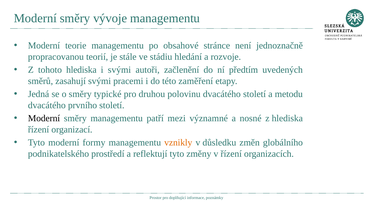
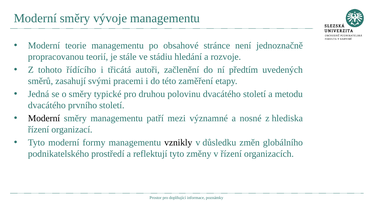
tohoto hlediska: hlediska -> řídícího
i svými: svými -> třicátá
vznikly colour: orange -> black
